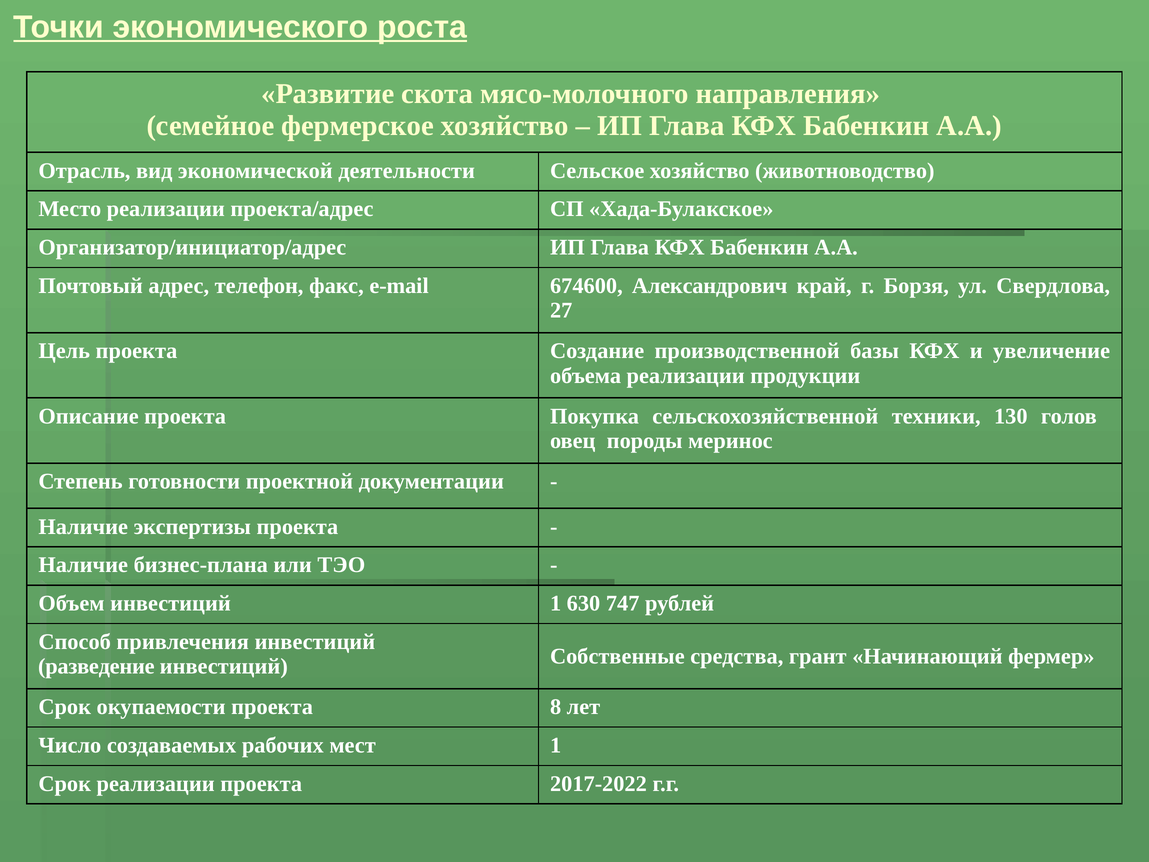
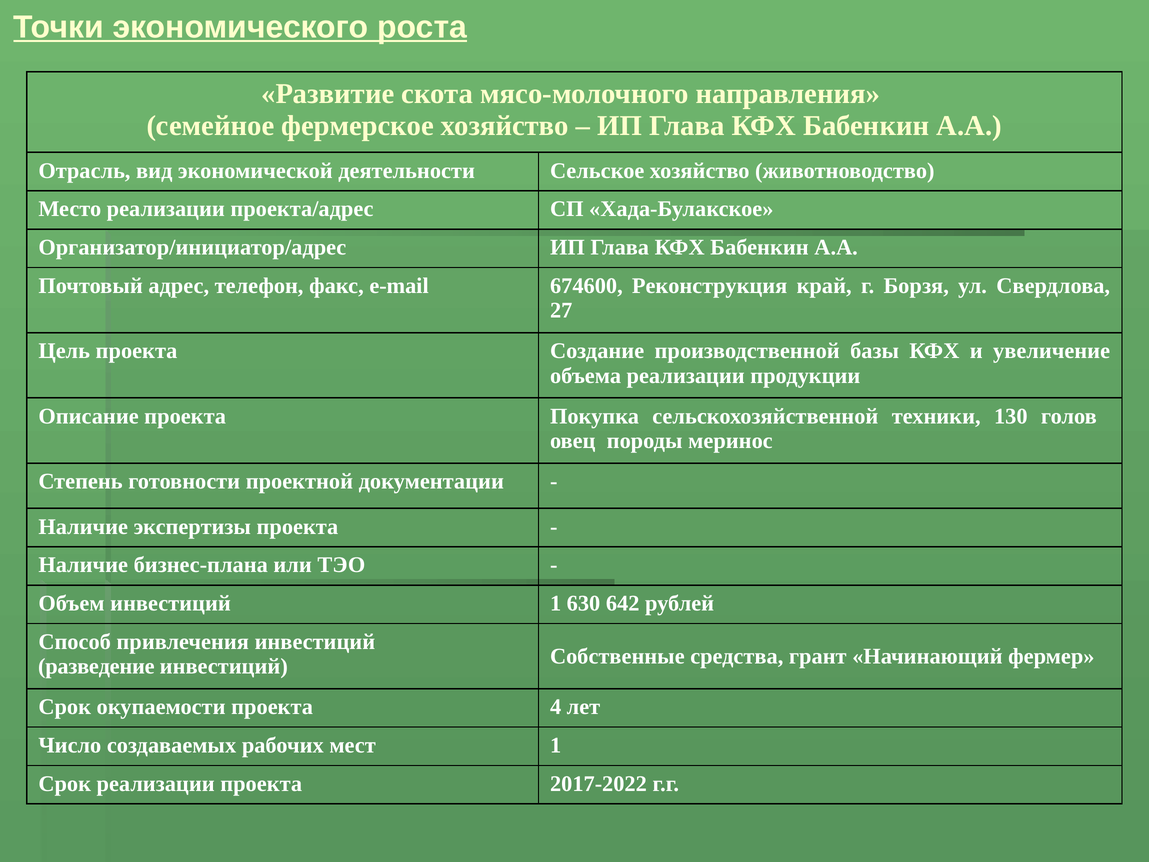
Александрович: Александрович -> Реконструкция
747: 747 -> 642
8: 8 -> 4
